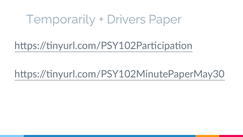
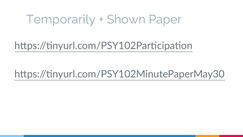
Drivers: Drivers -> Shown
